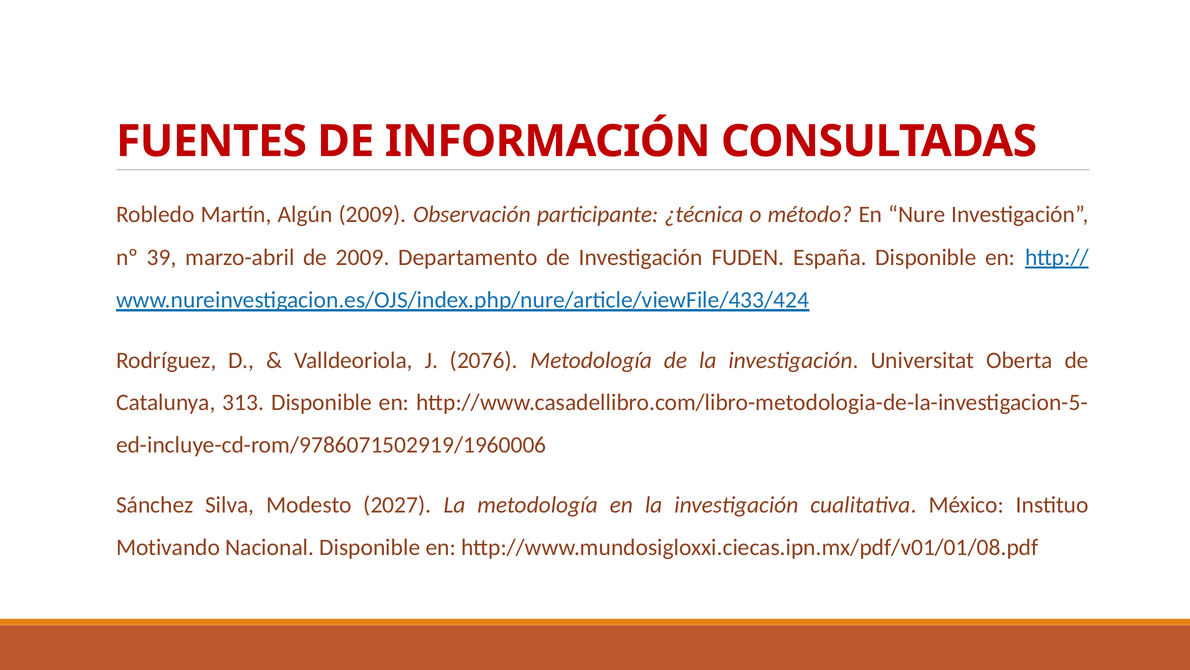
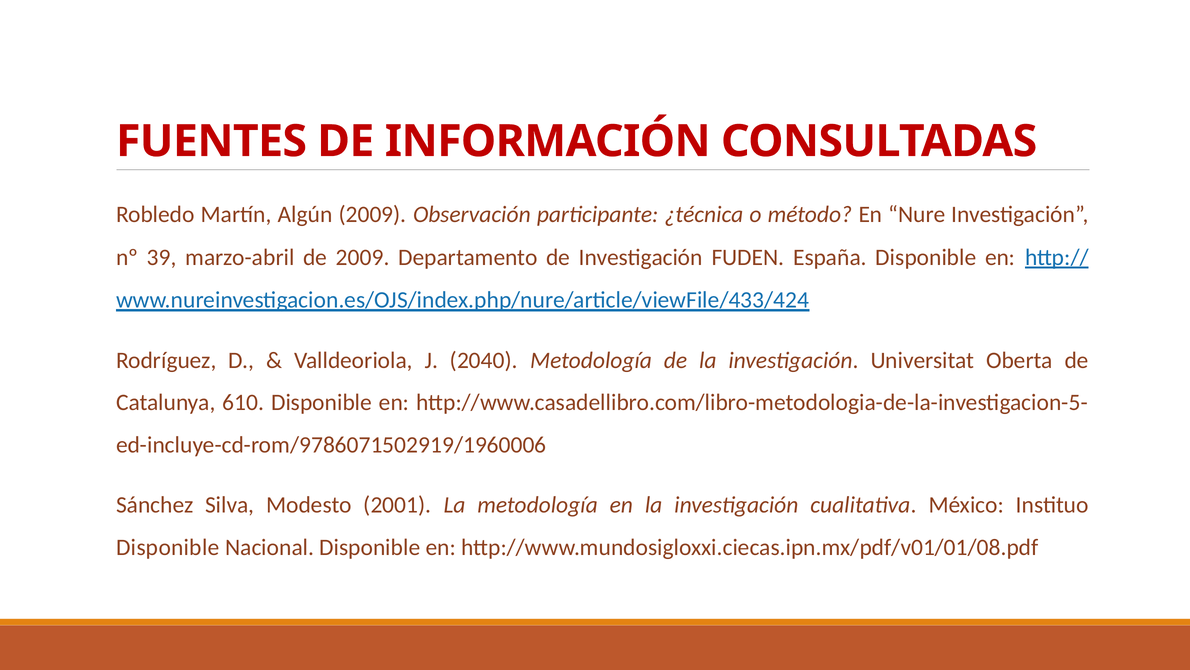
2076: 2076 -> 2040
313: 313 -> 610
2027: 2027 -> 2001
Motivando at (168, 547): Motivando -> Disponible
